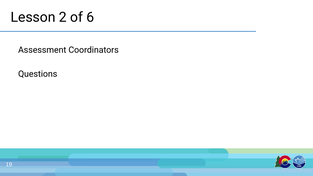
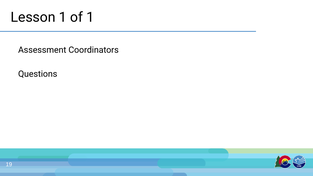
Lesson 2: 2 -> 1
of 6: 6 -> 1
